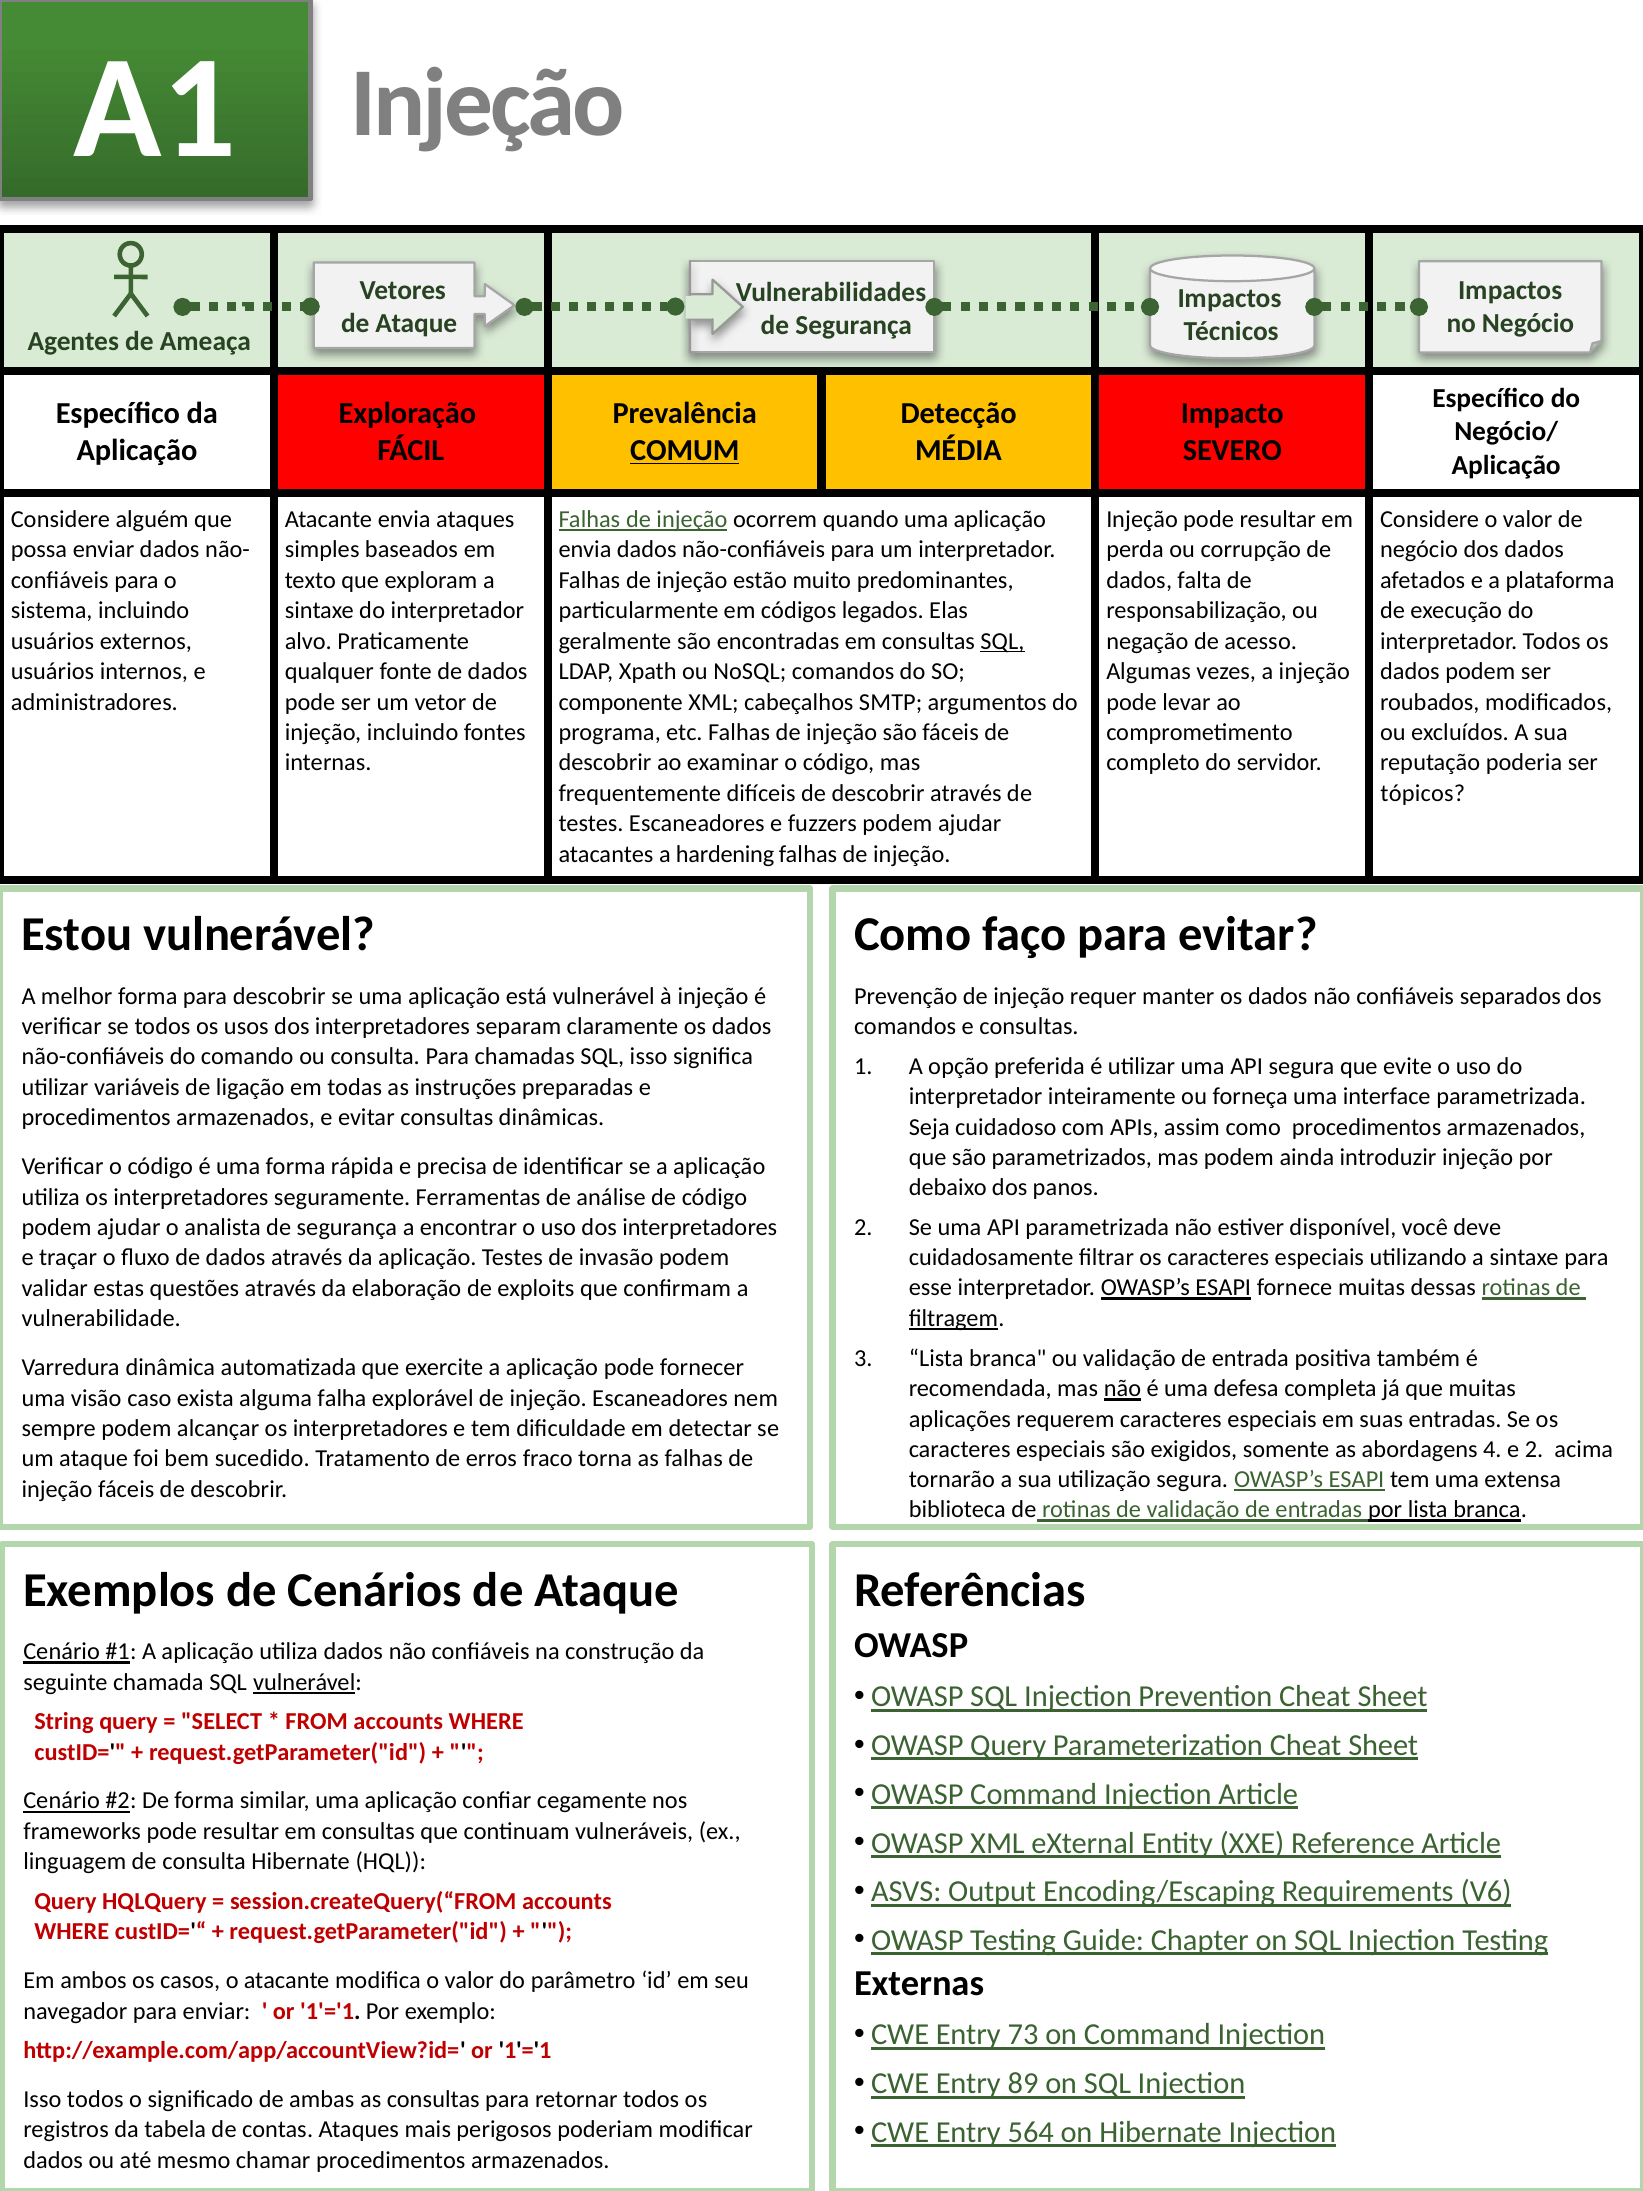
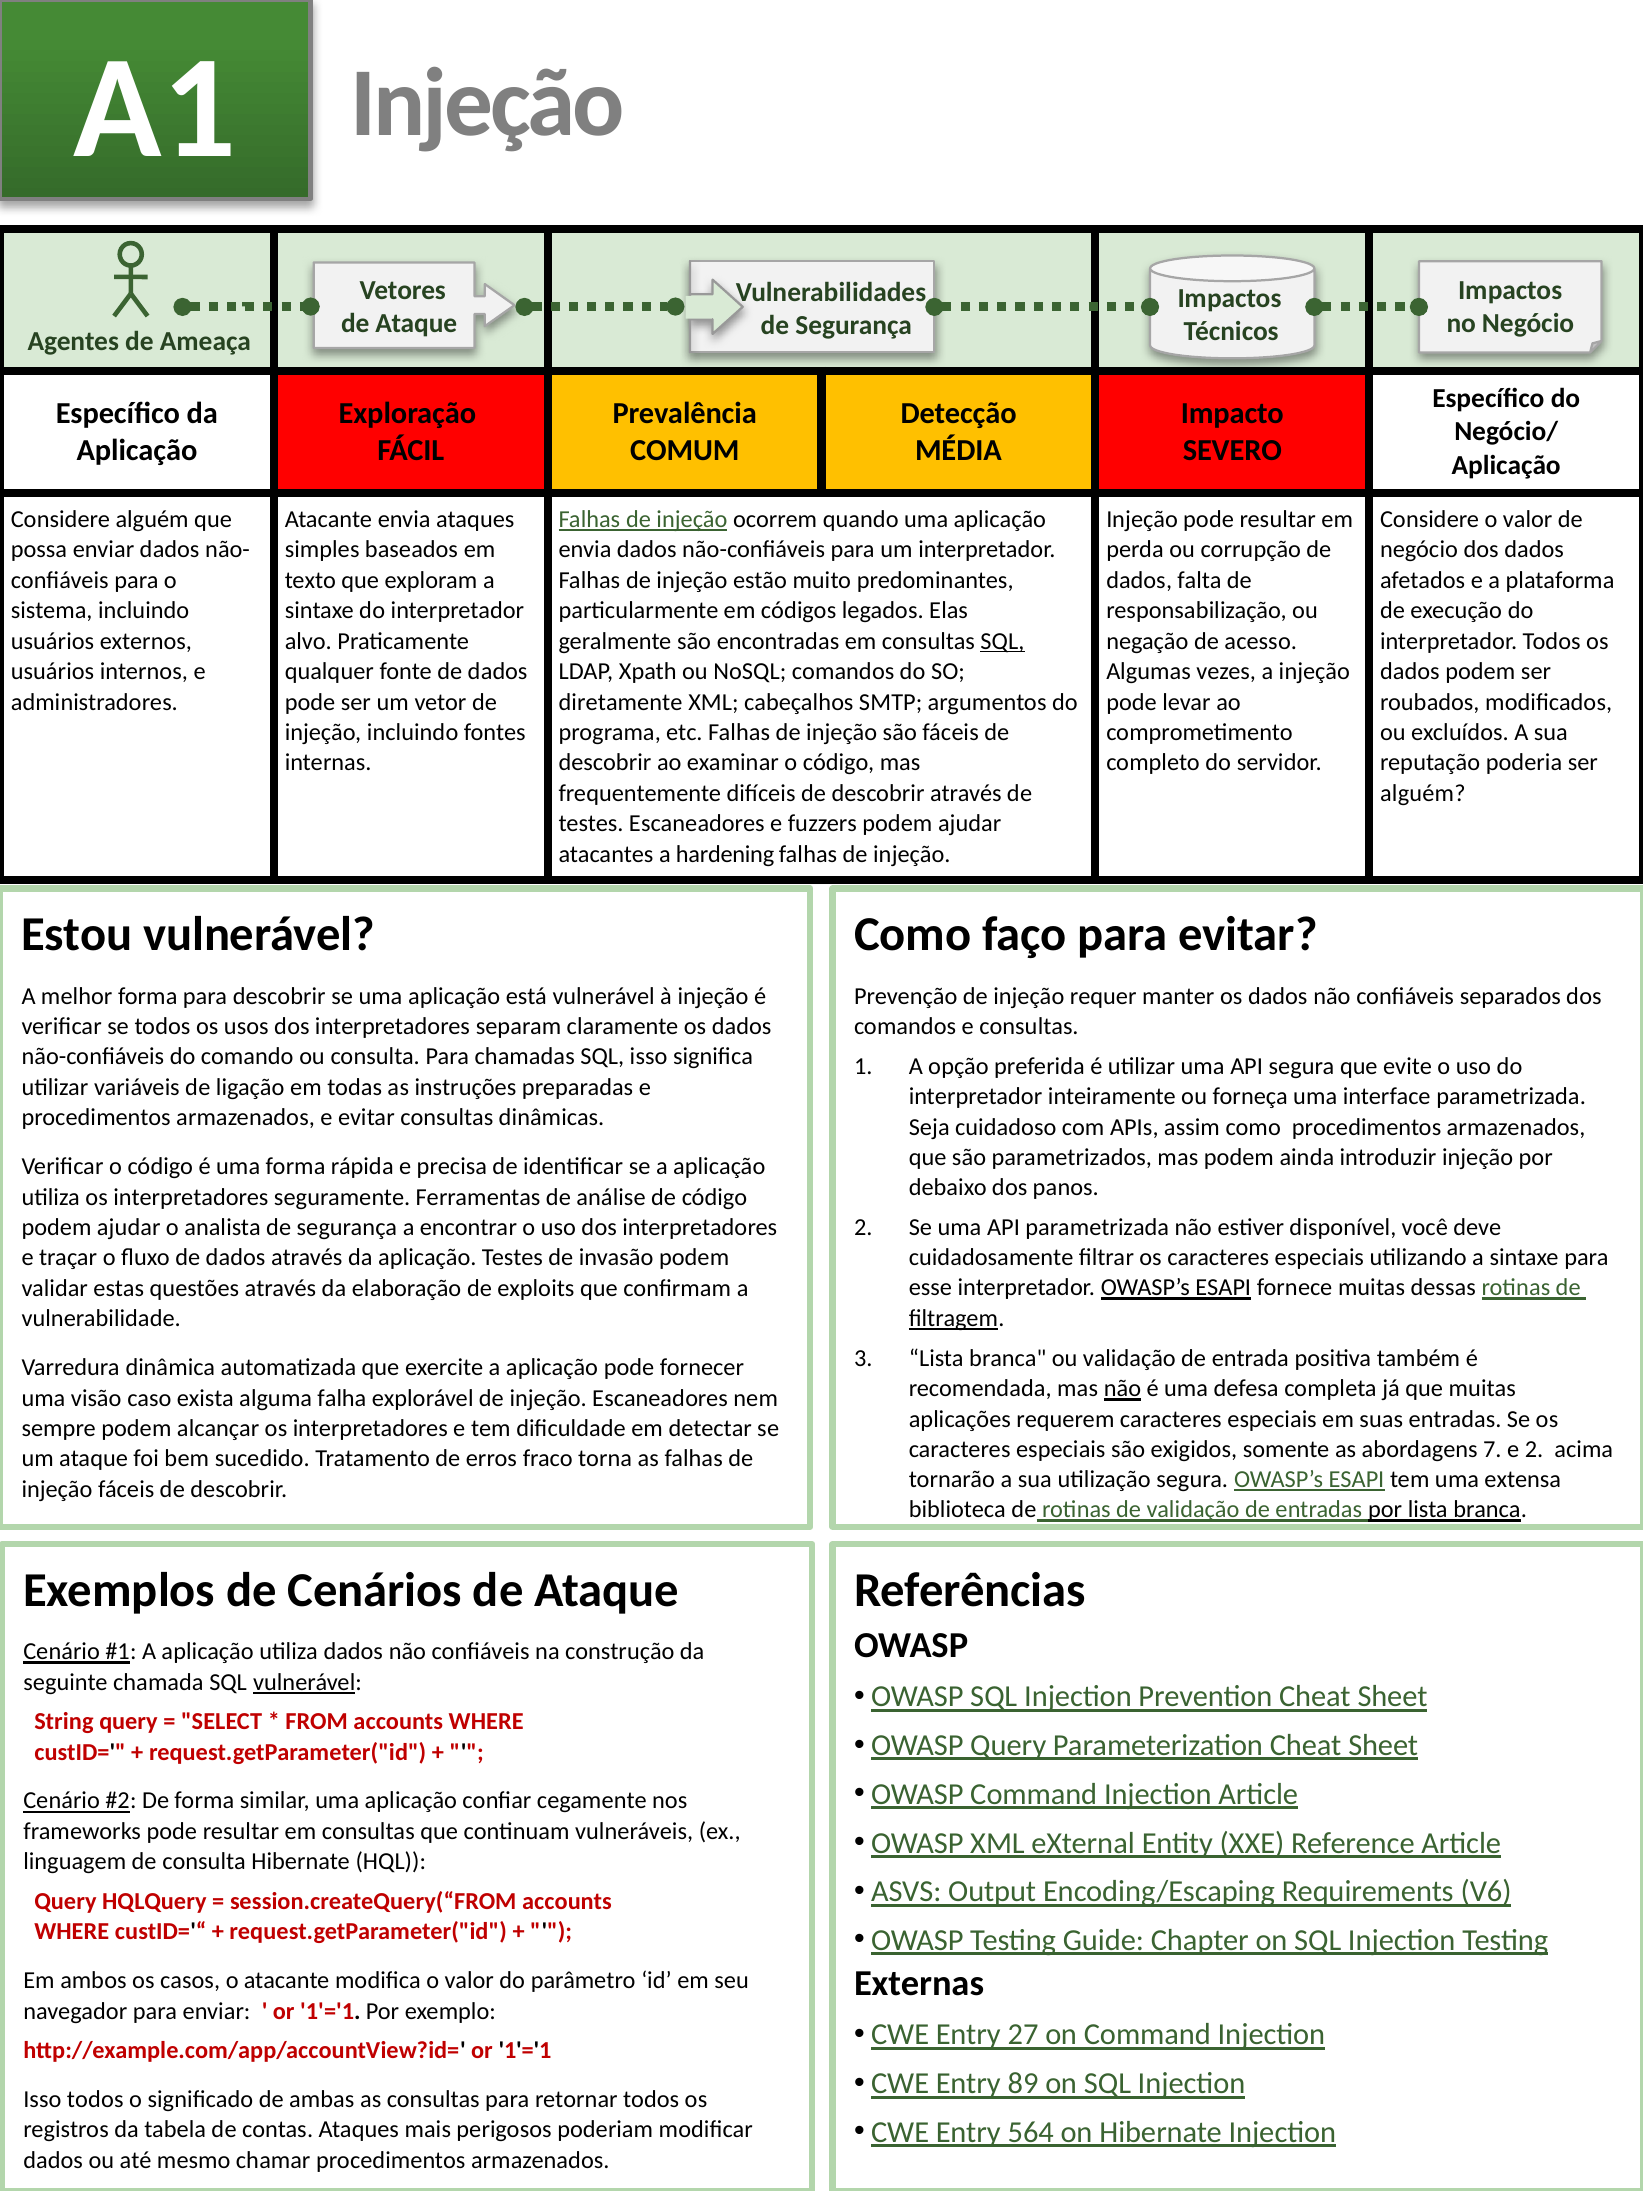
COMUM underline: present -> none
componente: componente -> diretamente
tópicos at (1423, 793): tópicos -> alguém
4: 4 -> 7
73: 73 -> 27
